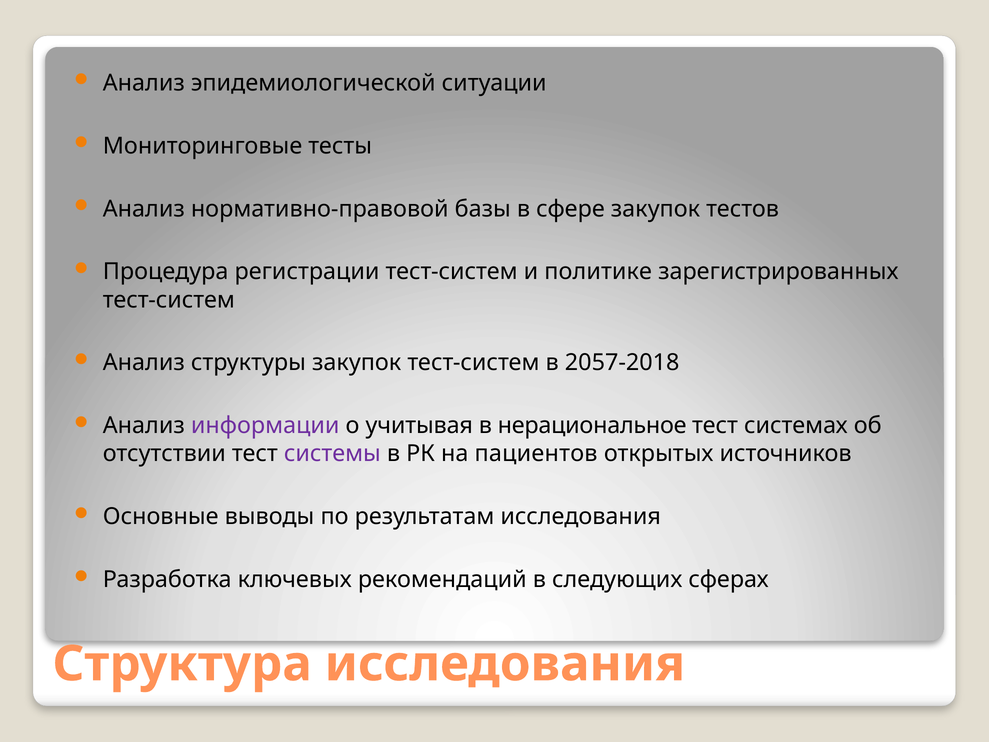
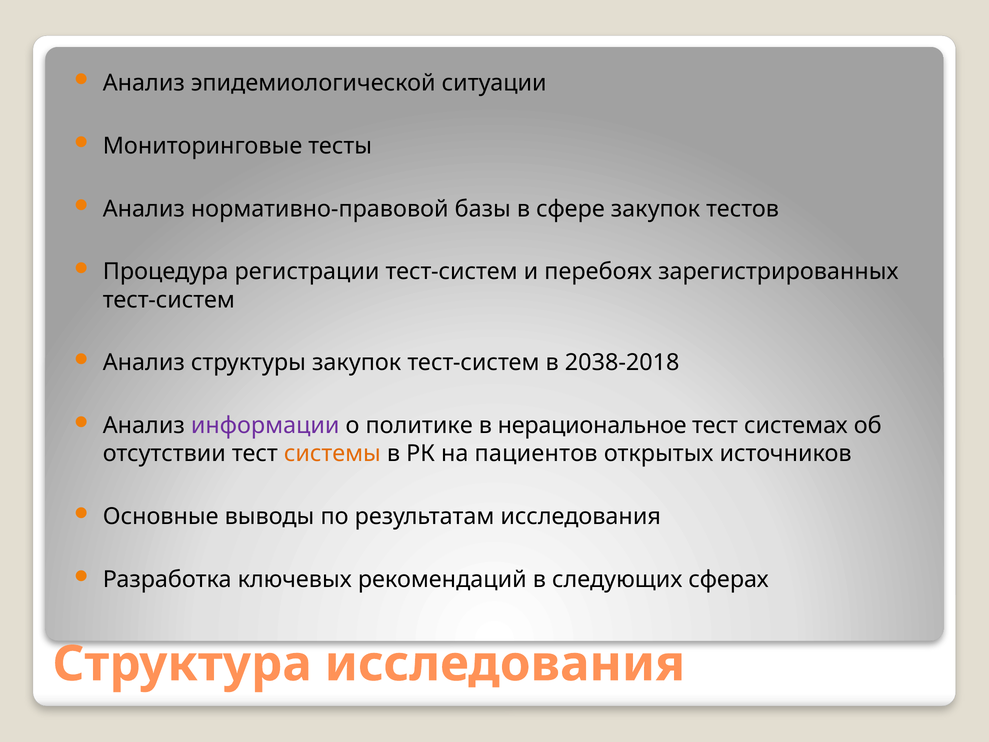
политике: политике -> перебоях
2057-2018: 2057-2018 -> 2038-2018
учитывая: учитывая -> политике
системы colour: purple -> orange
